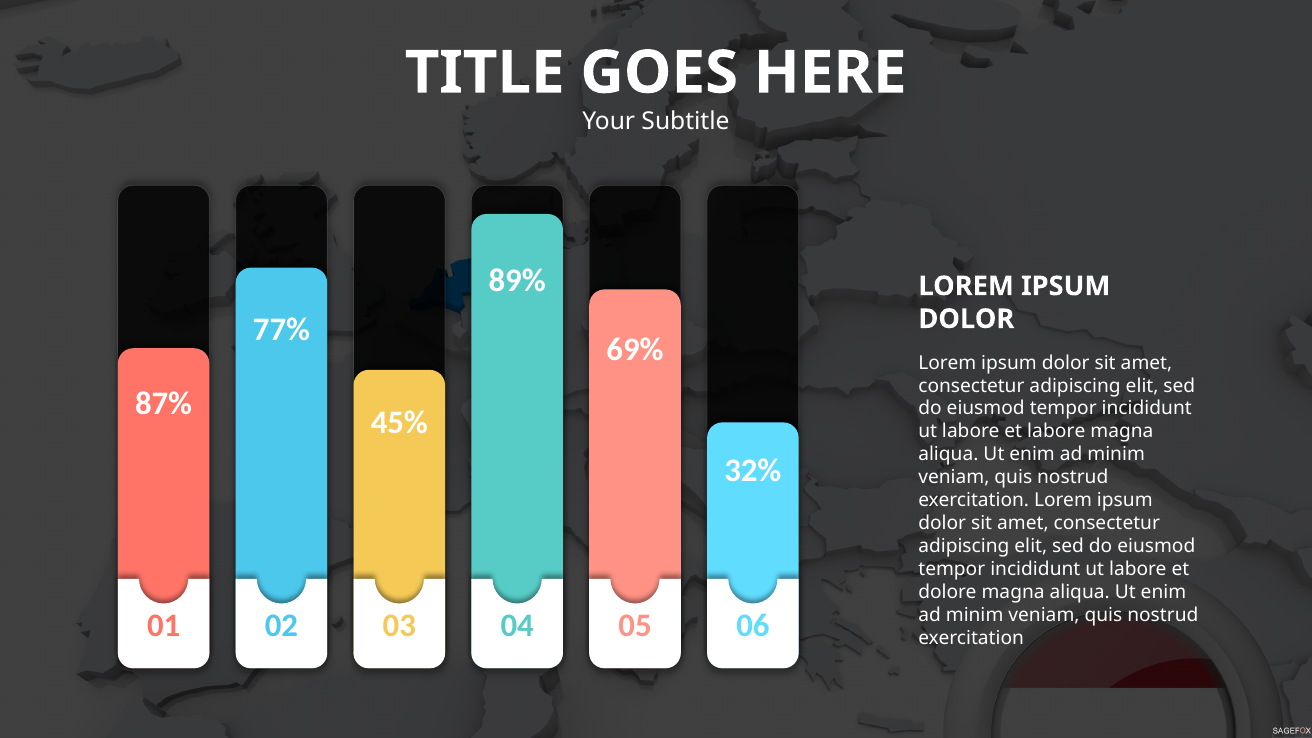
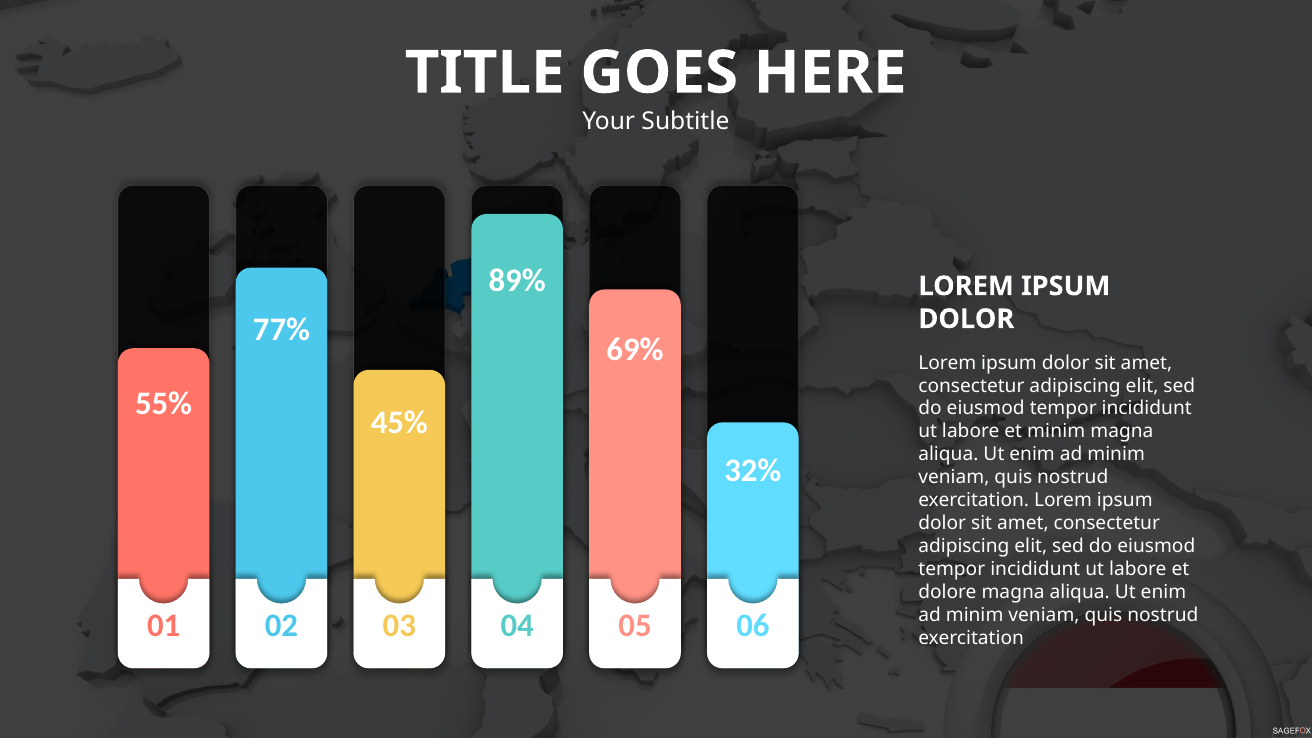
87%: 87% -> 55%
et labore: labore -> minim
